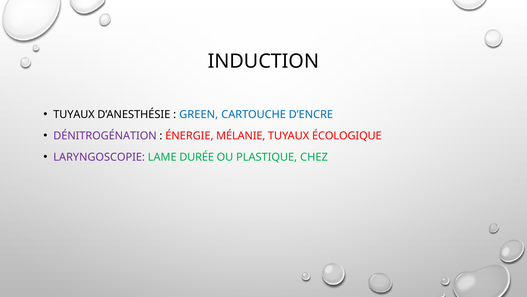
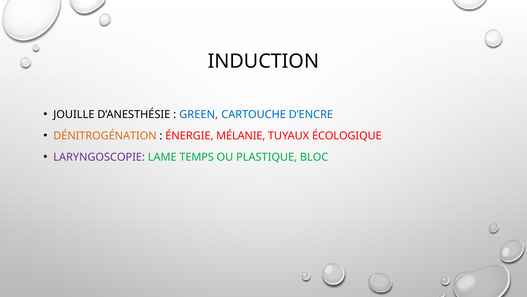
TUYAUX at (74, 114): TUYAUX -> JOUILLE
DÉNITROGÉNATION colour: purple -> orange
DURÉE: DURÉE -> TEMPS
CHEZ: CHEZ -> BLOC
